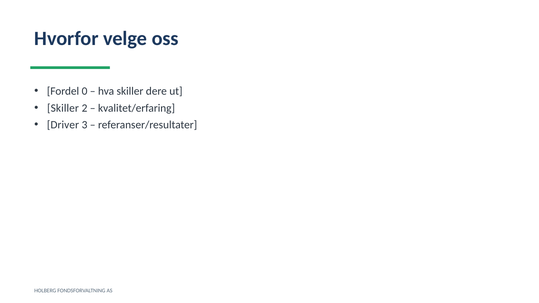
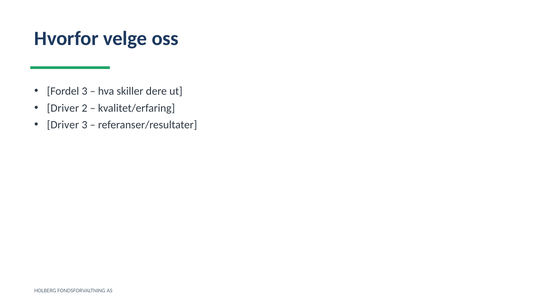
Fordel 0: 0 -> 3
Skiller at (63, 108): Skiller -> Driver
